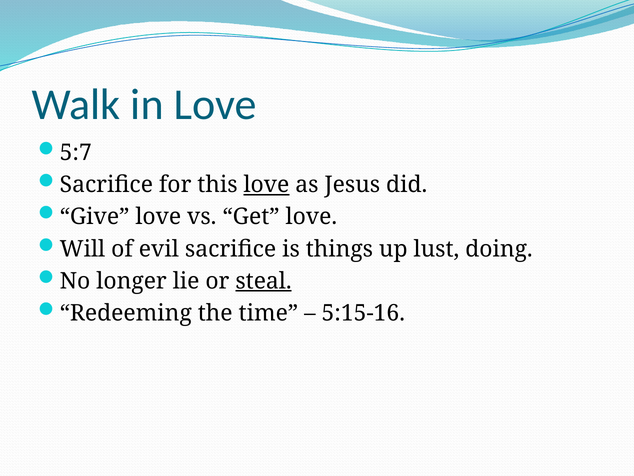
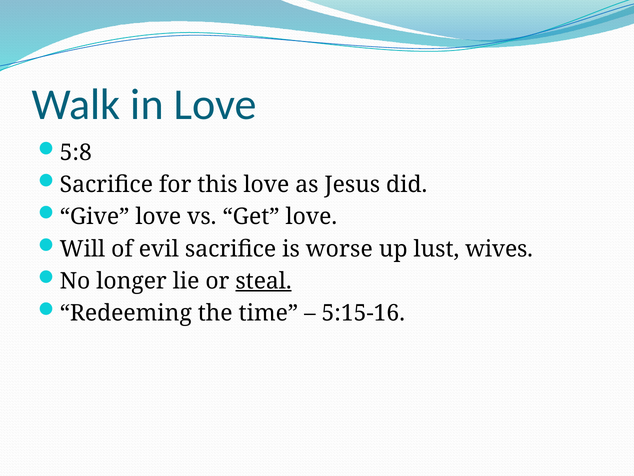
5:7: 5:7 -> 5:8
love at (266, 185) underline: present -> none
things: things -> worse
doing: doing -> wives
